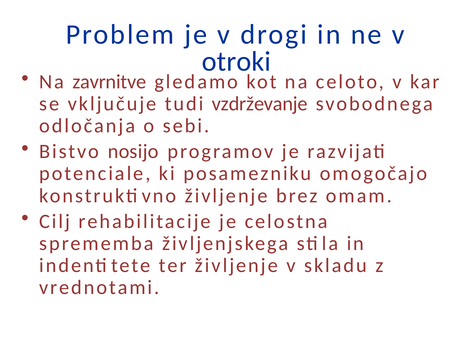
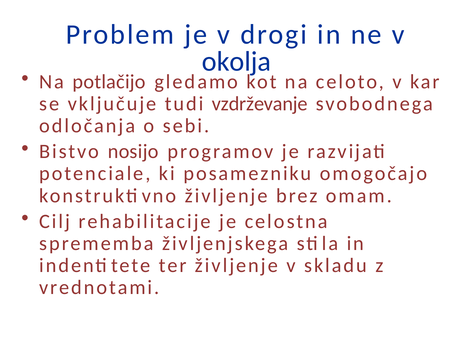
otroki: otroki -> okolja
zavrnitve: zavrnitve -> potlačijo
